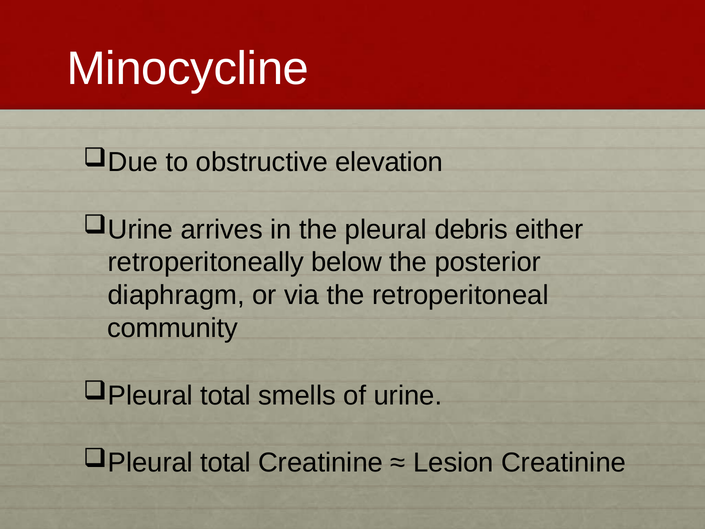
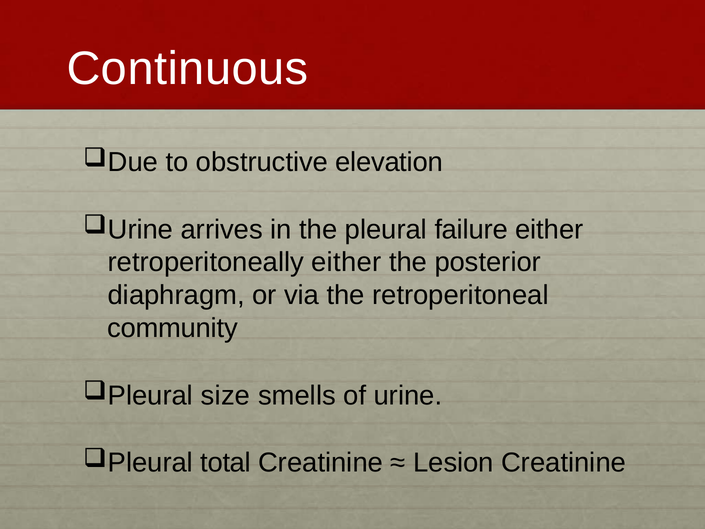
Minocycline: Minocycline -> Continuous
debris: debris -> failure
retroperitoneally below: below -> either
total at (226, 395): total -> size
